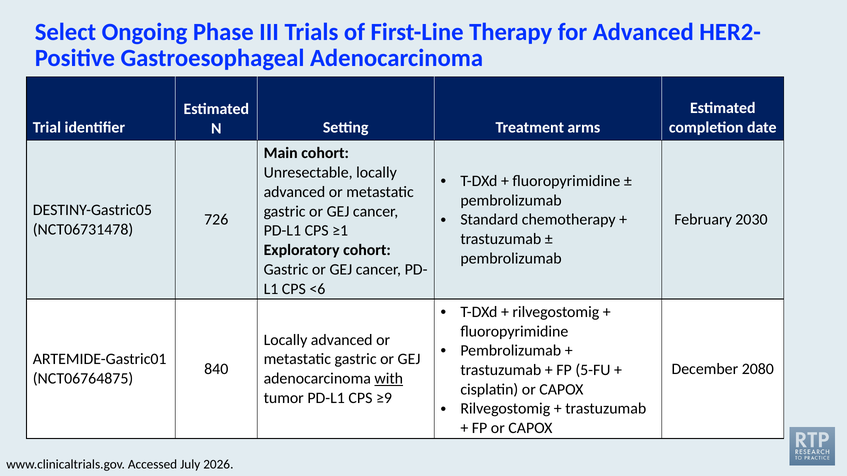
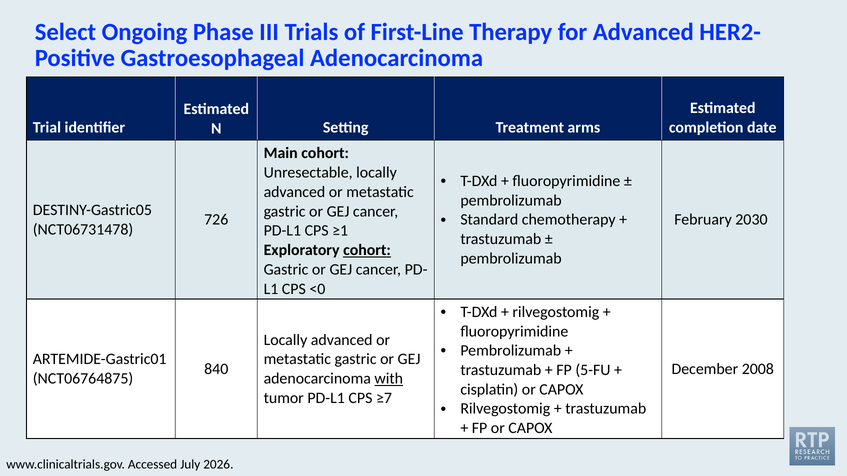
cohort at (367, 250) underline: none -> present
<6: <6 -> <0
2080: 2080 -> 2008
≥9: ≥9 -> ≥7
